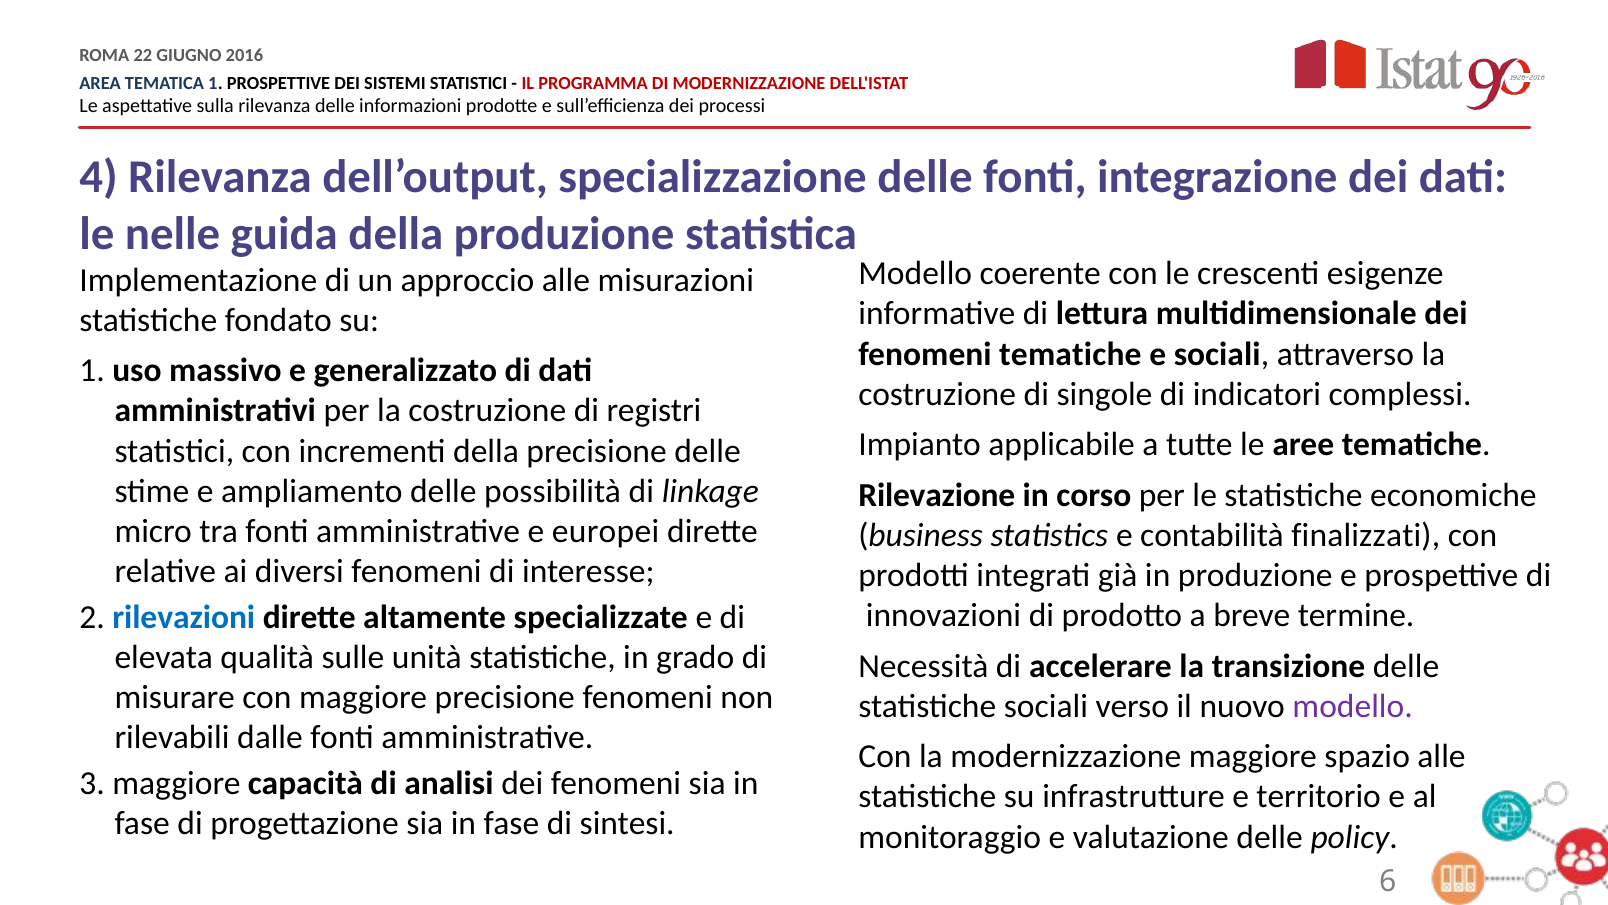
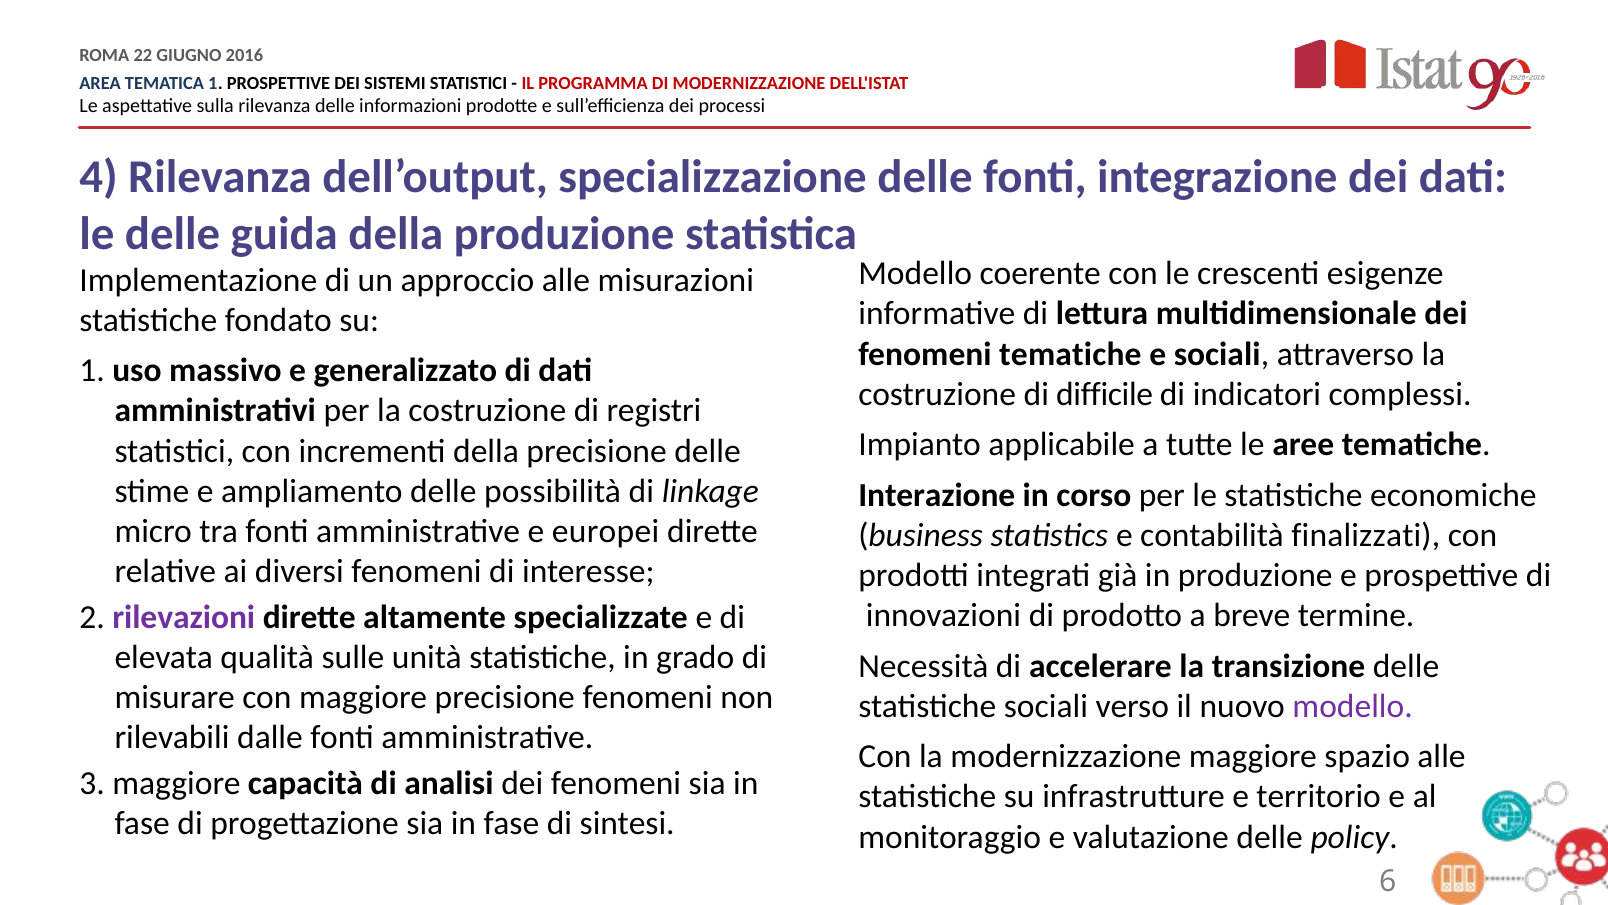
le nelle: nelle -> delle
singole: singole -> difficile
Rilevazione: Rilevazione -> Interazione
rilevazioni colour: blue -> purple
